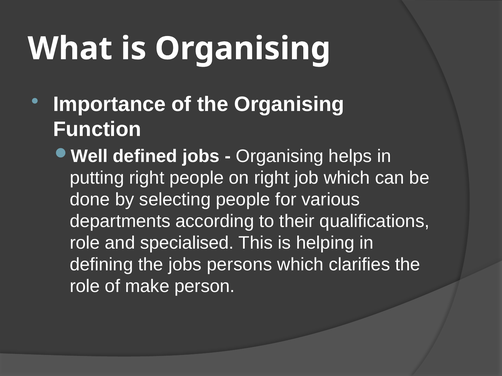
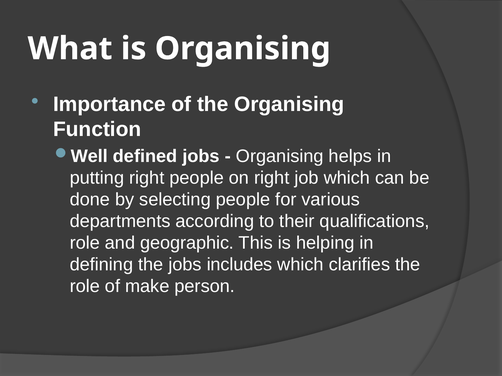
specialised: specialised -> geographic
persons: persons -> includes
